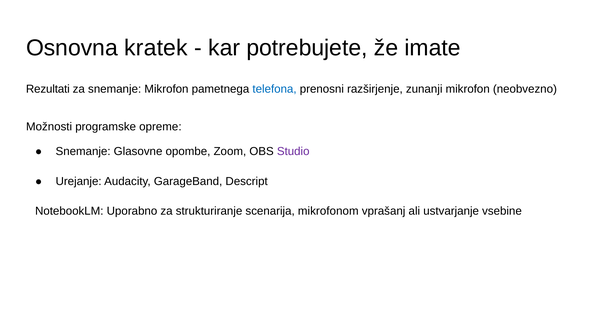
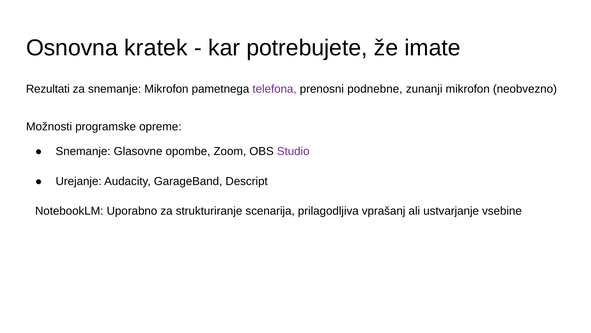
telefona colour: blue -> purple
razširjenje: razširjenje -> podnebne
mikrofonom: mikrofonom -> prilagodljiva
